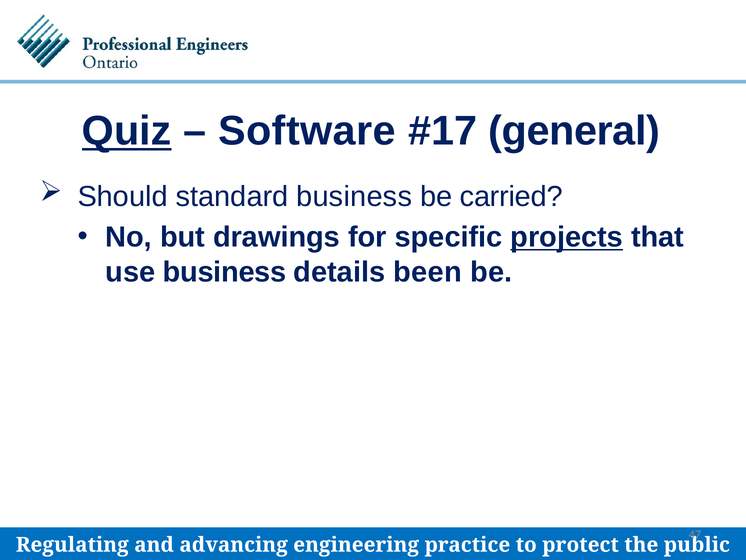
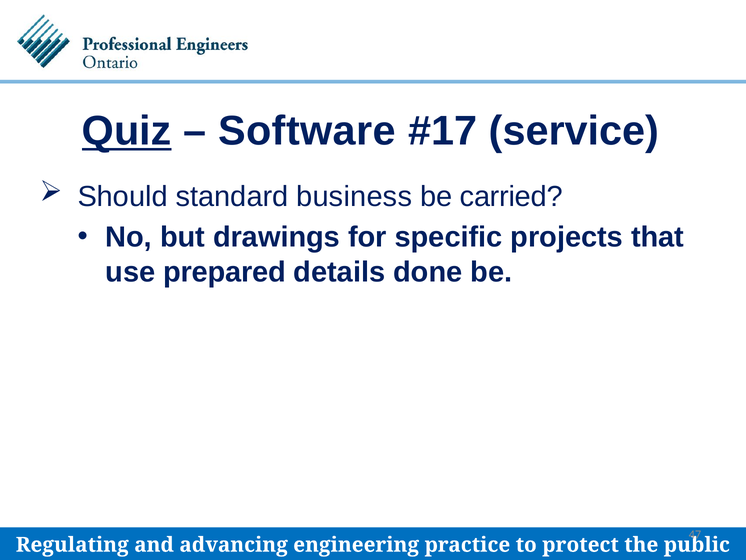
general: general -> service
projects underline: present -> none
use business: business -> prepared
been: been -> done
